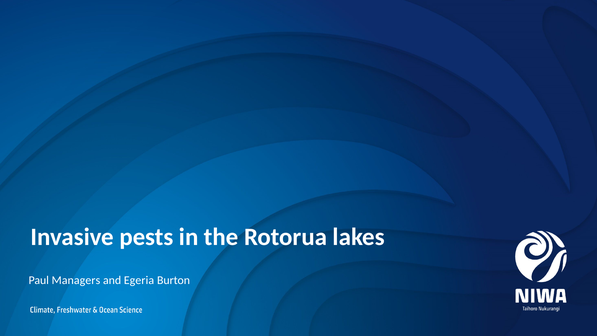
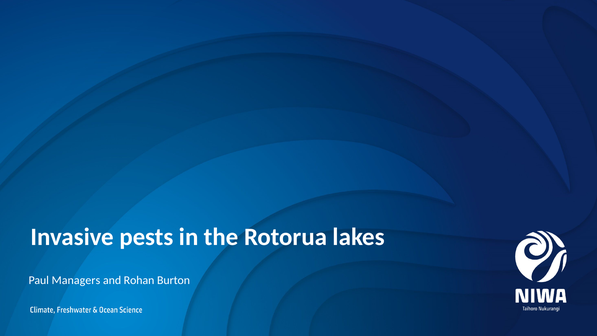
Egeria: Egeria -> Rohan
